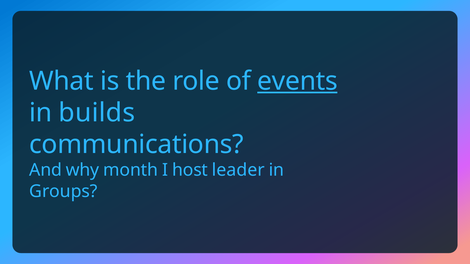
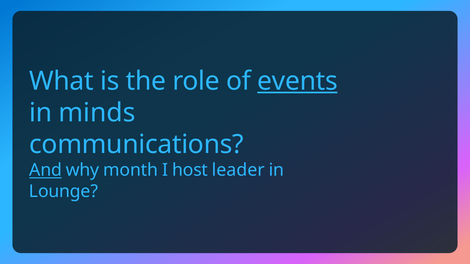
builds: builds -> minds
And underline: none -> present
Groups: Groups -> Lounge
